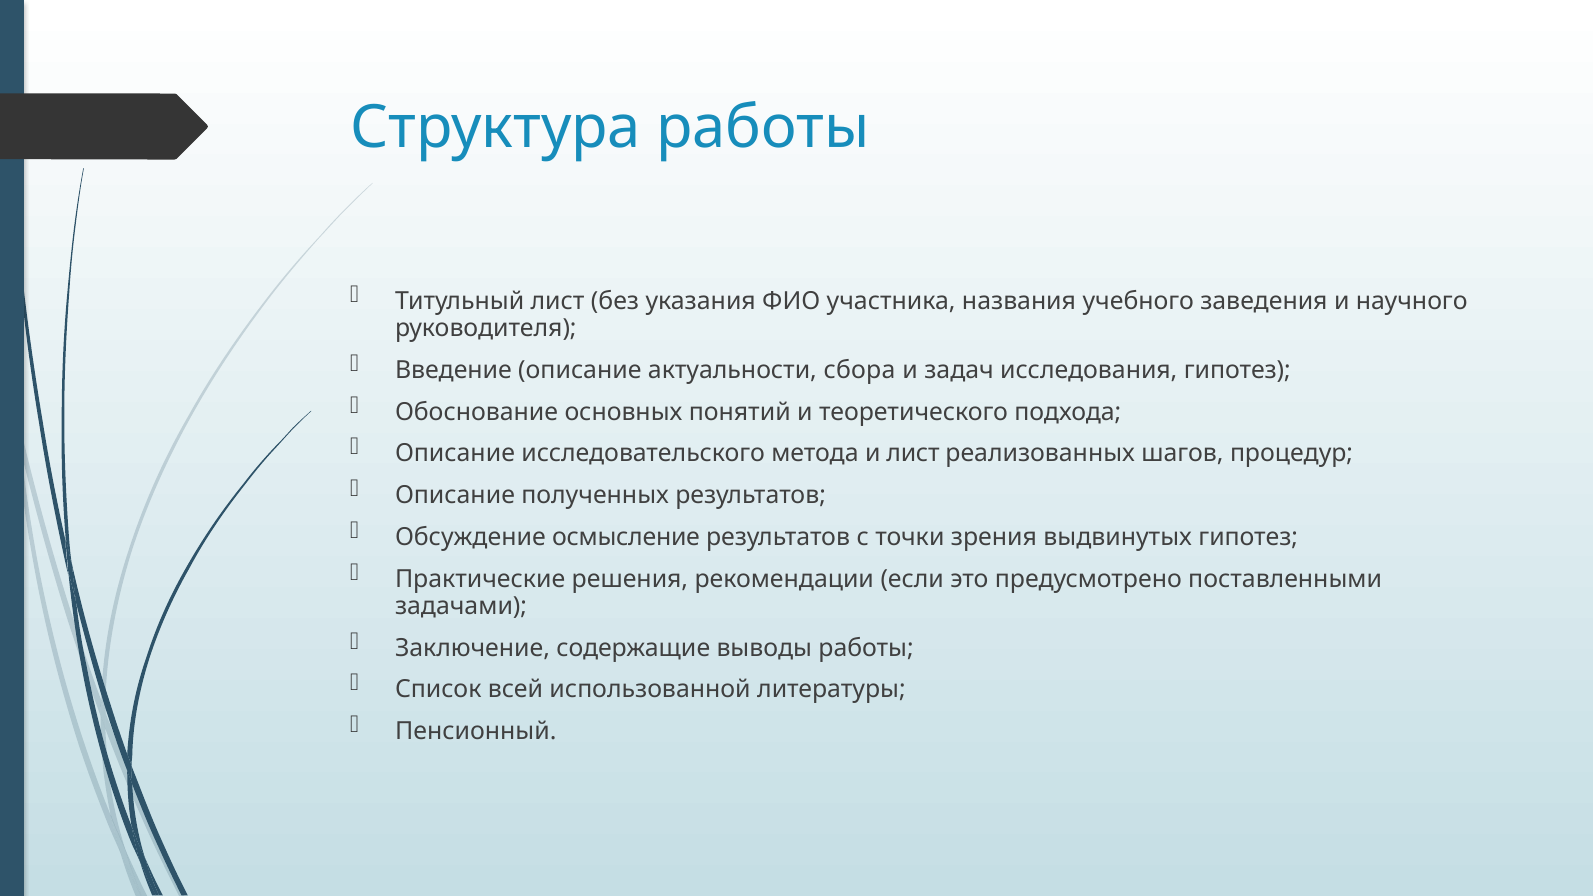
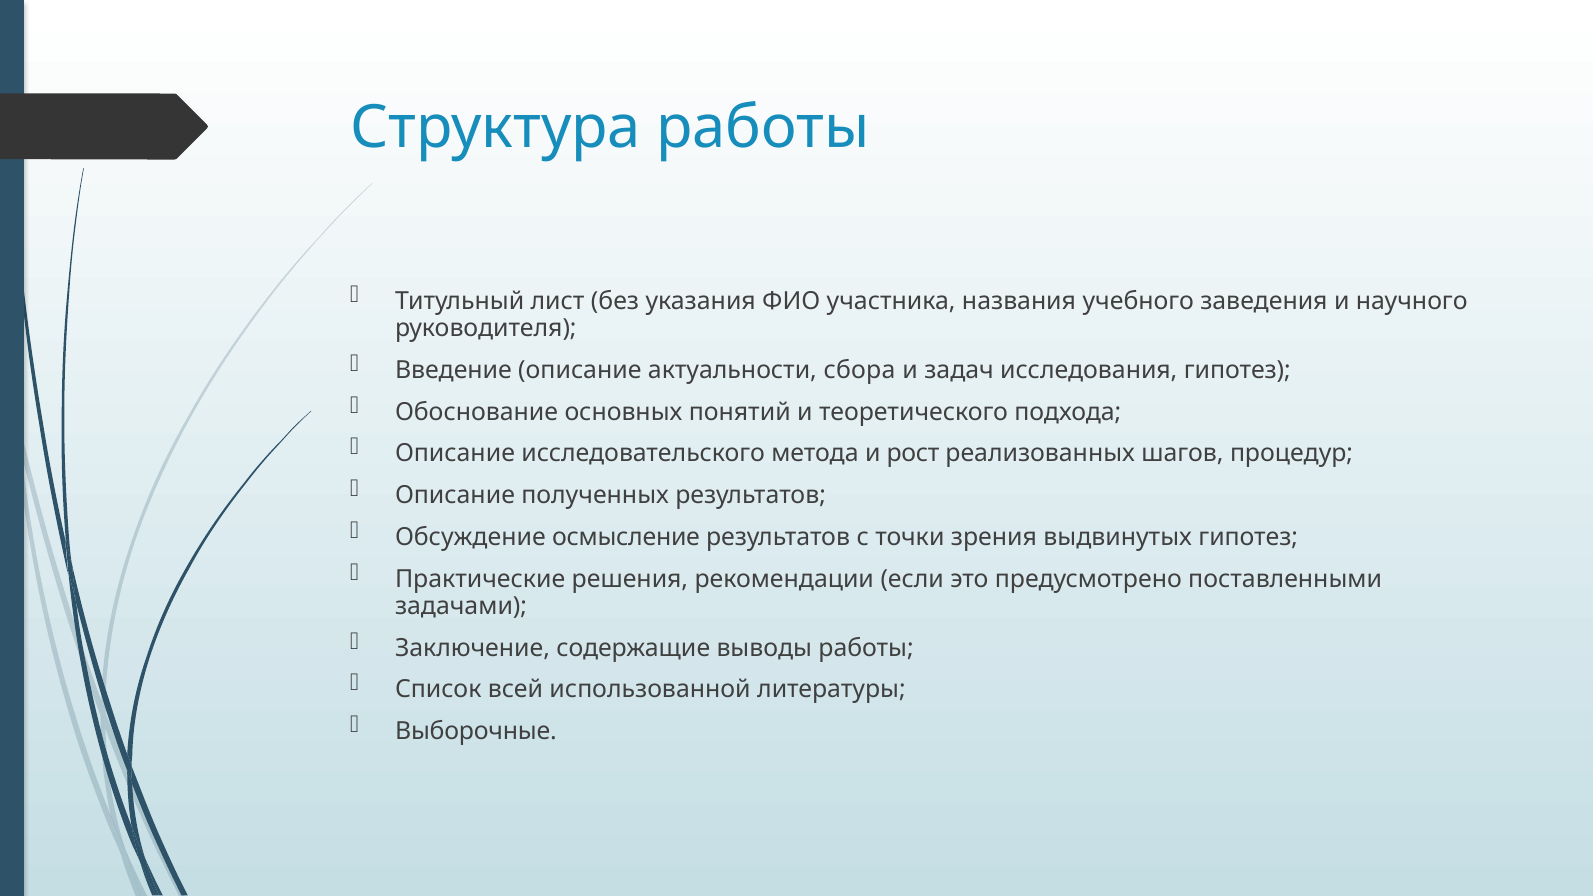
и лист: лист -> рост
Пенсионный: Пенсионный -> Выборочные
